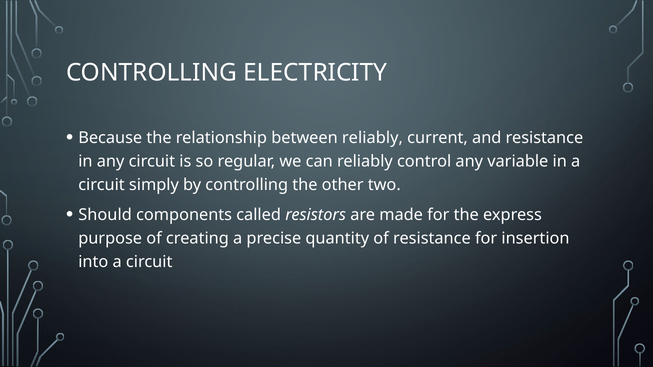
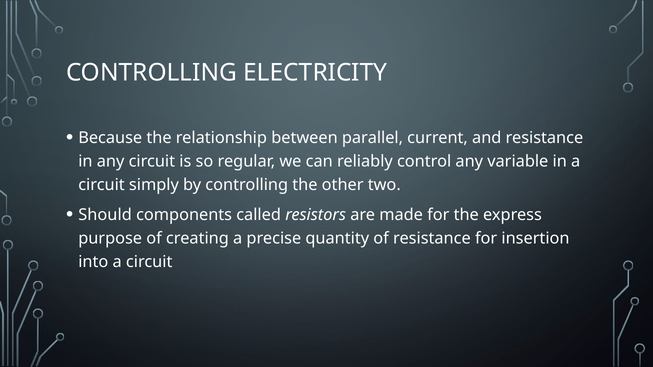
between reliably: reliably -> parallel
